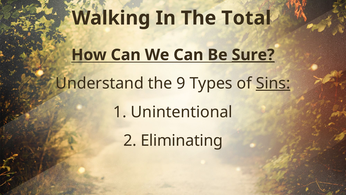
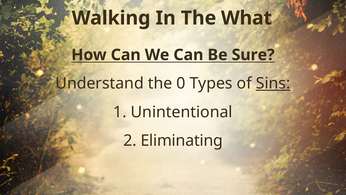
Total: Total -> What
Sure underline: present -> none
9: 9 -> 0
